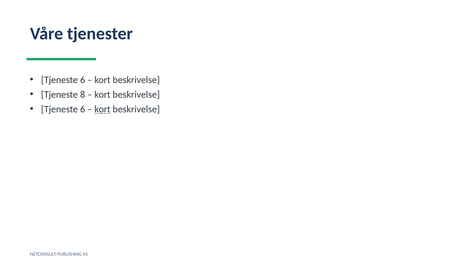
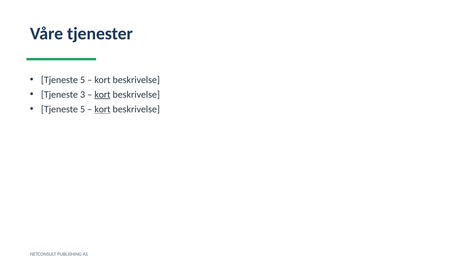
6 at (83, 80): 6 -> 5
8: 8 -> 3
kort at (102, 95) underline: none -> present
6 at (83, 109): 6 -> 5
